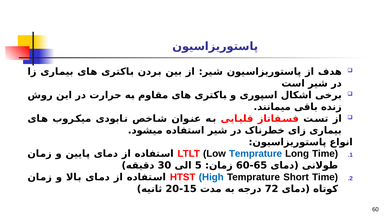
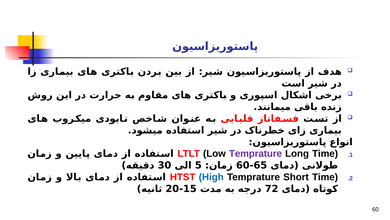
Temprature at (256, 153) colour: blue -> purple
